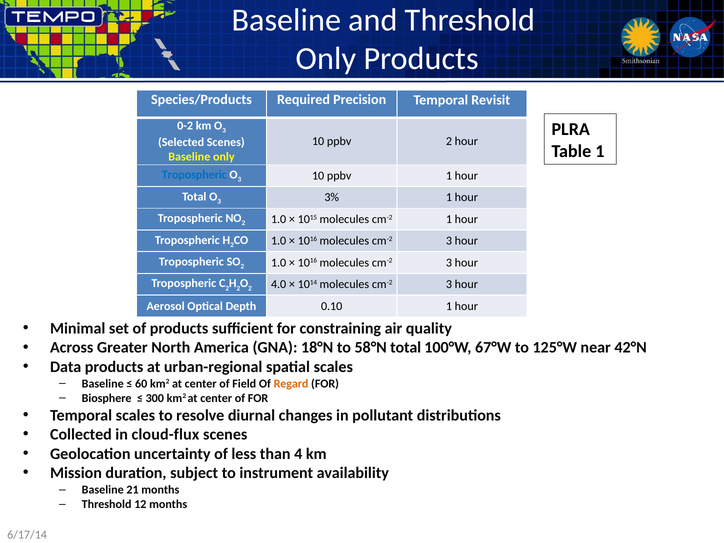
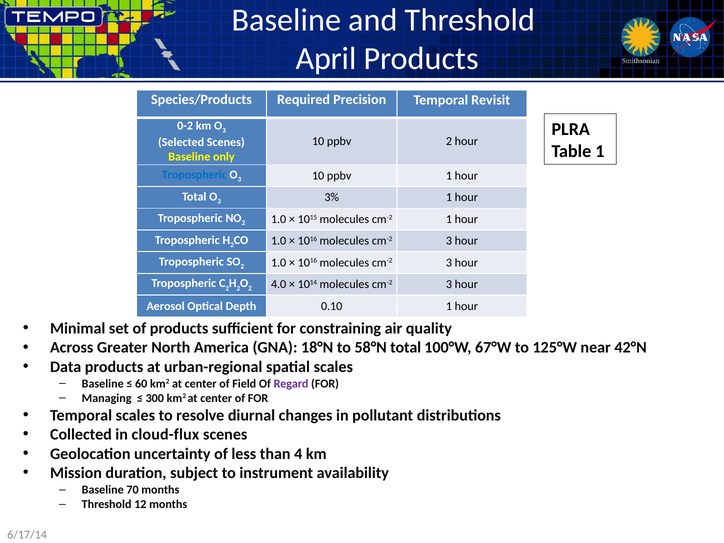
Only at (326, 59): Only -> April
Regard colour: orange -> purple
Biosphere: Biosphere -> Managing
21: 21 -> 70
